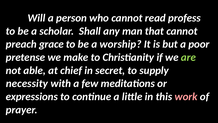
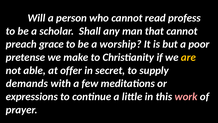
are colour: light green -> yellow
chief: chief -> offer
necessity: necessity -> demands
